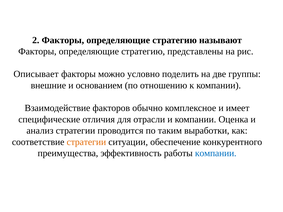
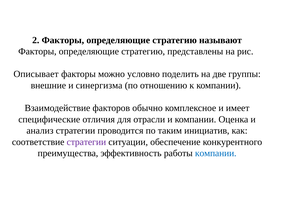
основанием: основанием -> синергизма
выработки: выработки -> инициатив
стратегии at (86, 142) colour: orange -> purple
